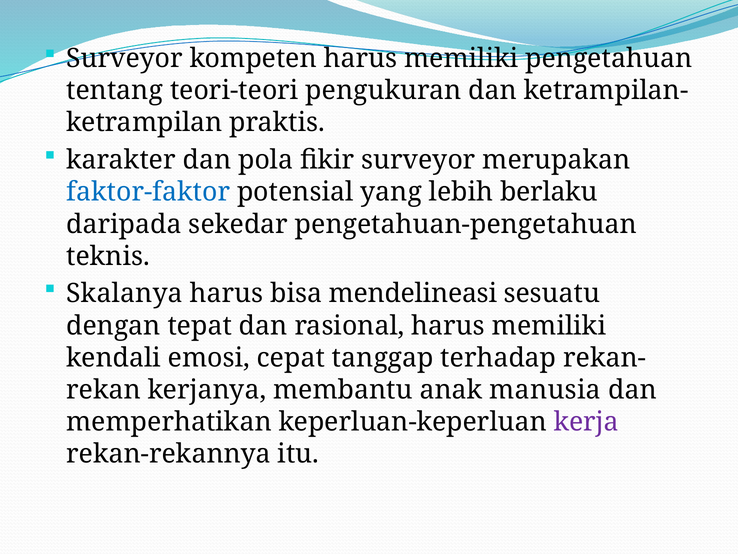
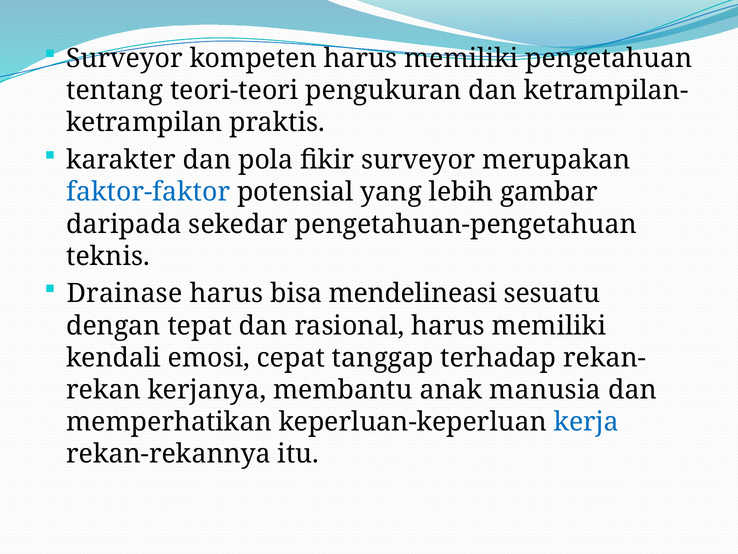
berlaku: berlaku -> gambar
Skalanya: Skalanya -> Drainase
kerja colour: purple -> blue
